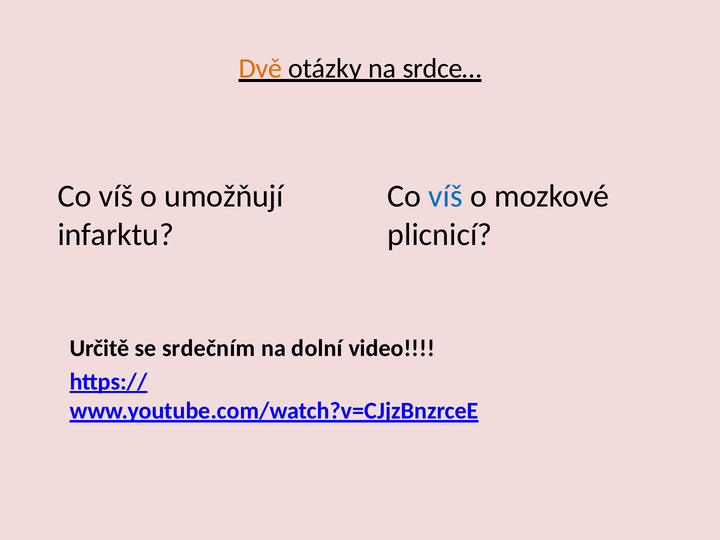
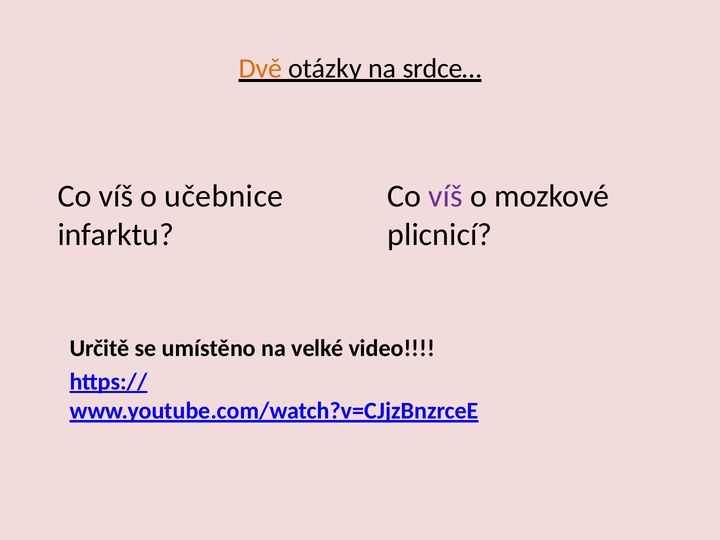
umožňují: umožňují -> učebnice
víš at (446, 196) colour: blue -> purple
srdečním: srdečním -> umístěno
dolní: dolní -> velké
